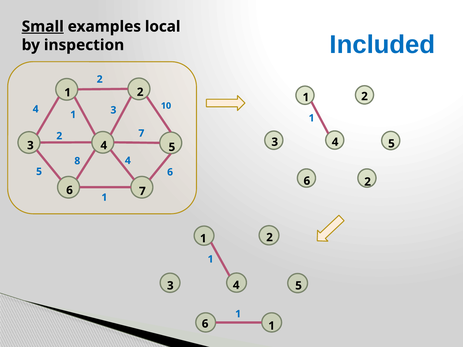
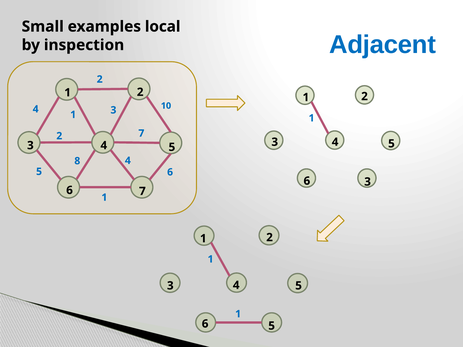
Small underline: present -> none
Included: Included -> Adjacent
6 2: 2 -> 3
6 1: 1 -> 5
